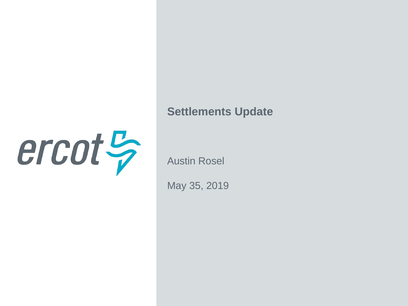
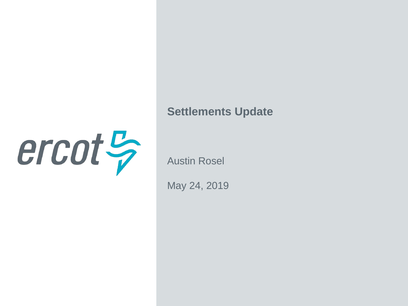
35: 35 -> 24
